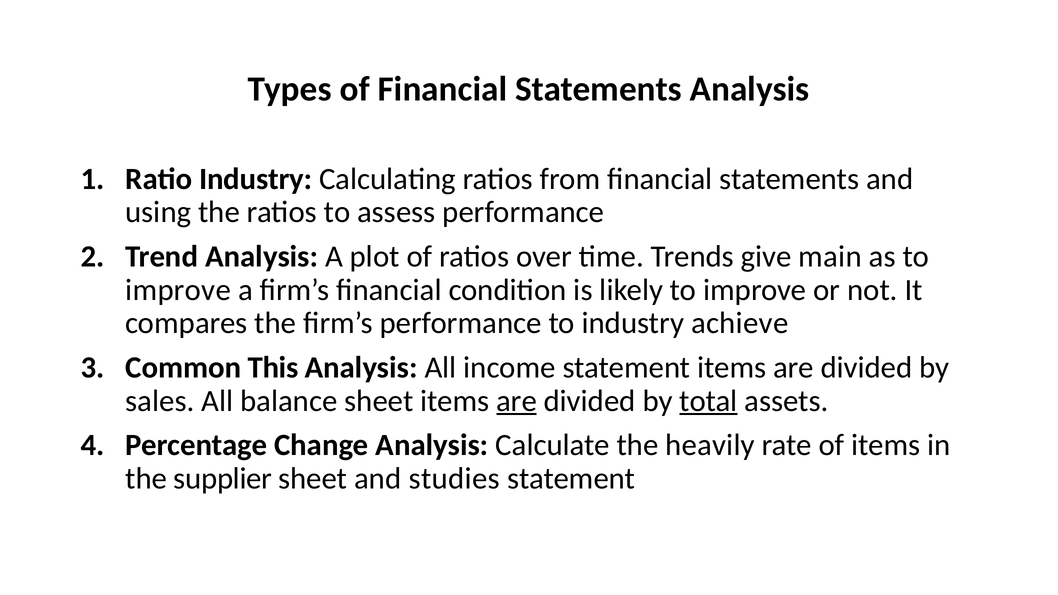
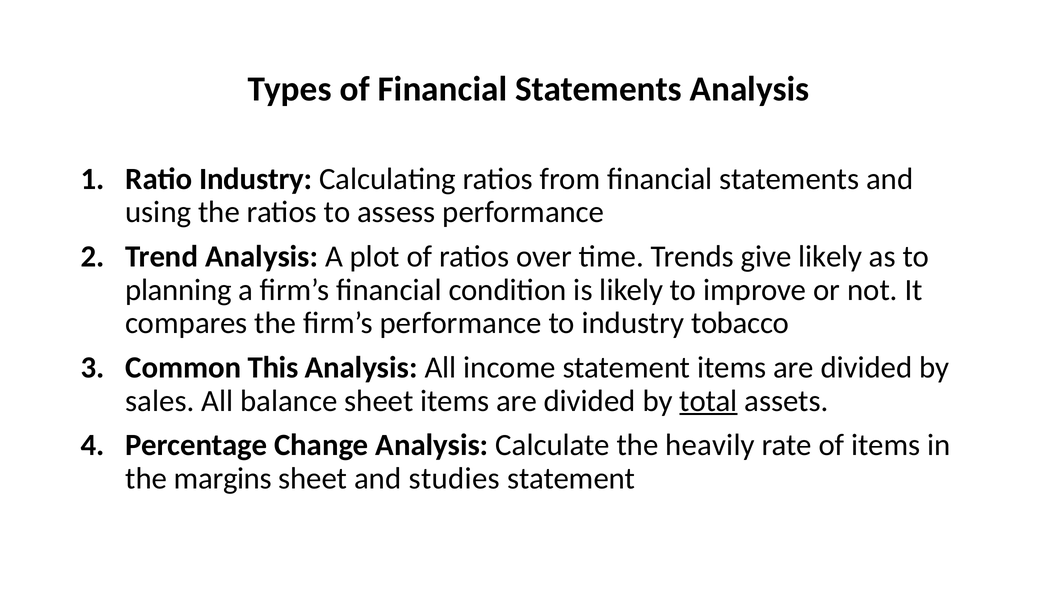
give main: main -> likely
improve at (178, 290): improve -> planning
achieve: achieve -> tobacco
are at (517, 401) underline: present -> none
supplier: supplier -> margins
